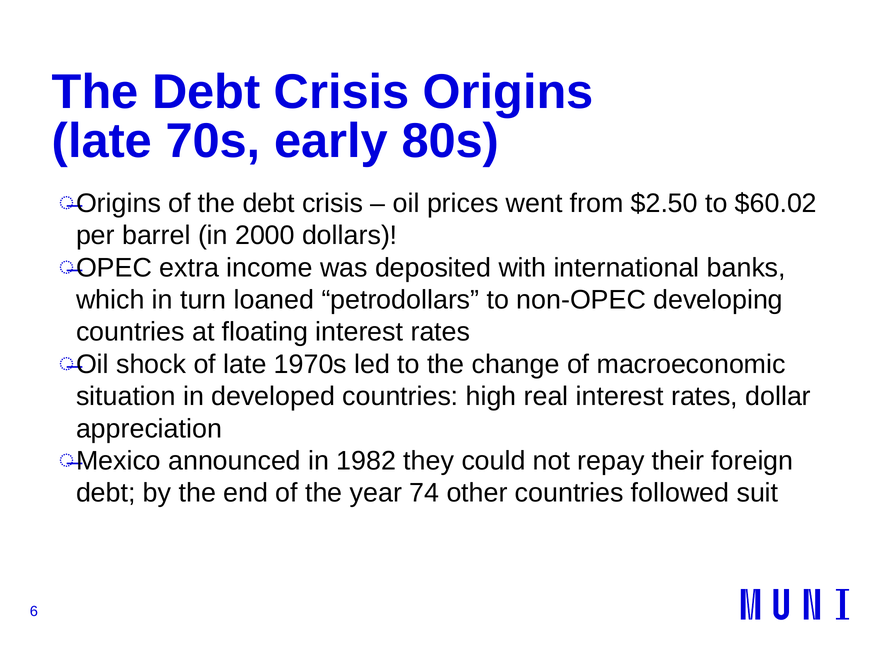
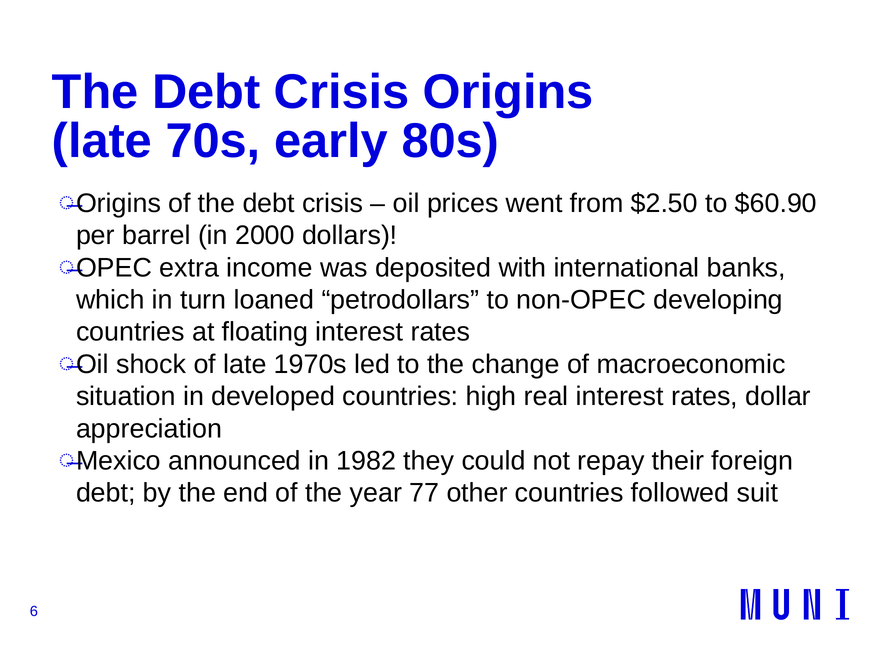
$60.02: $60.02 -> $60.90
74: 74 -> 77
